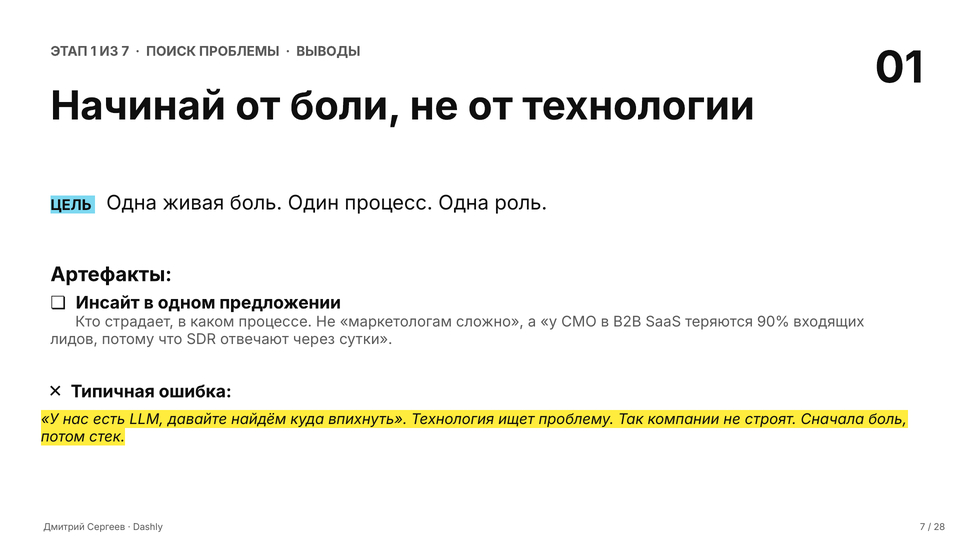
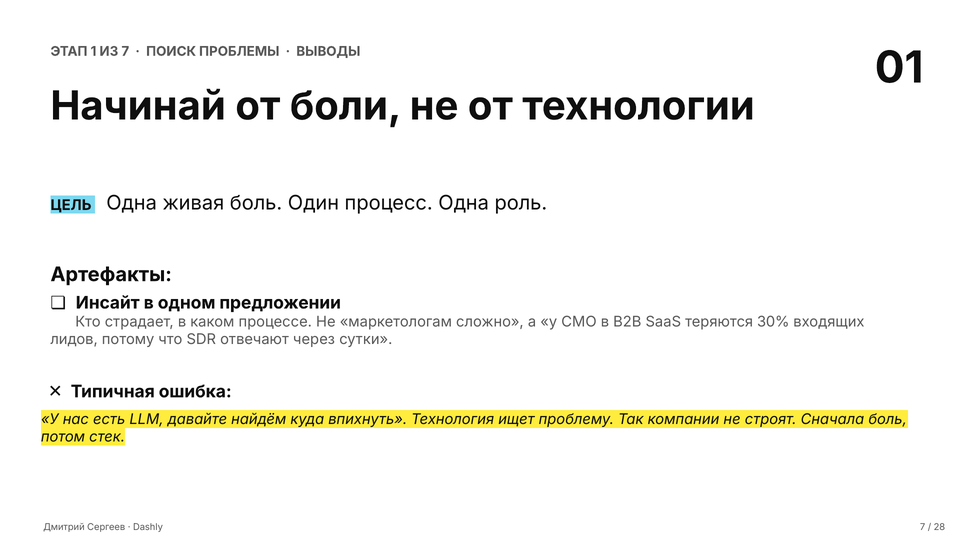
90%: 90% -> 30%
